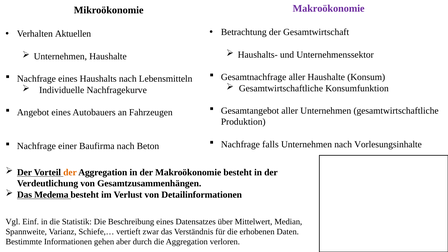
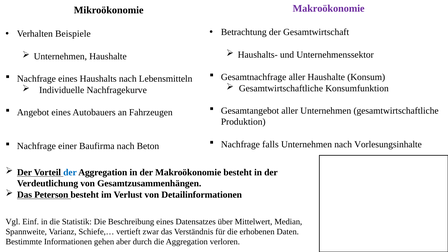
Aktuellen: Aktuellen -> Beispiele
der at (70, 172) colour: orange -> blue
Medema: Medema -> Peterson
